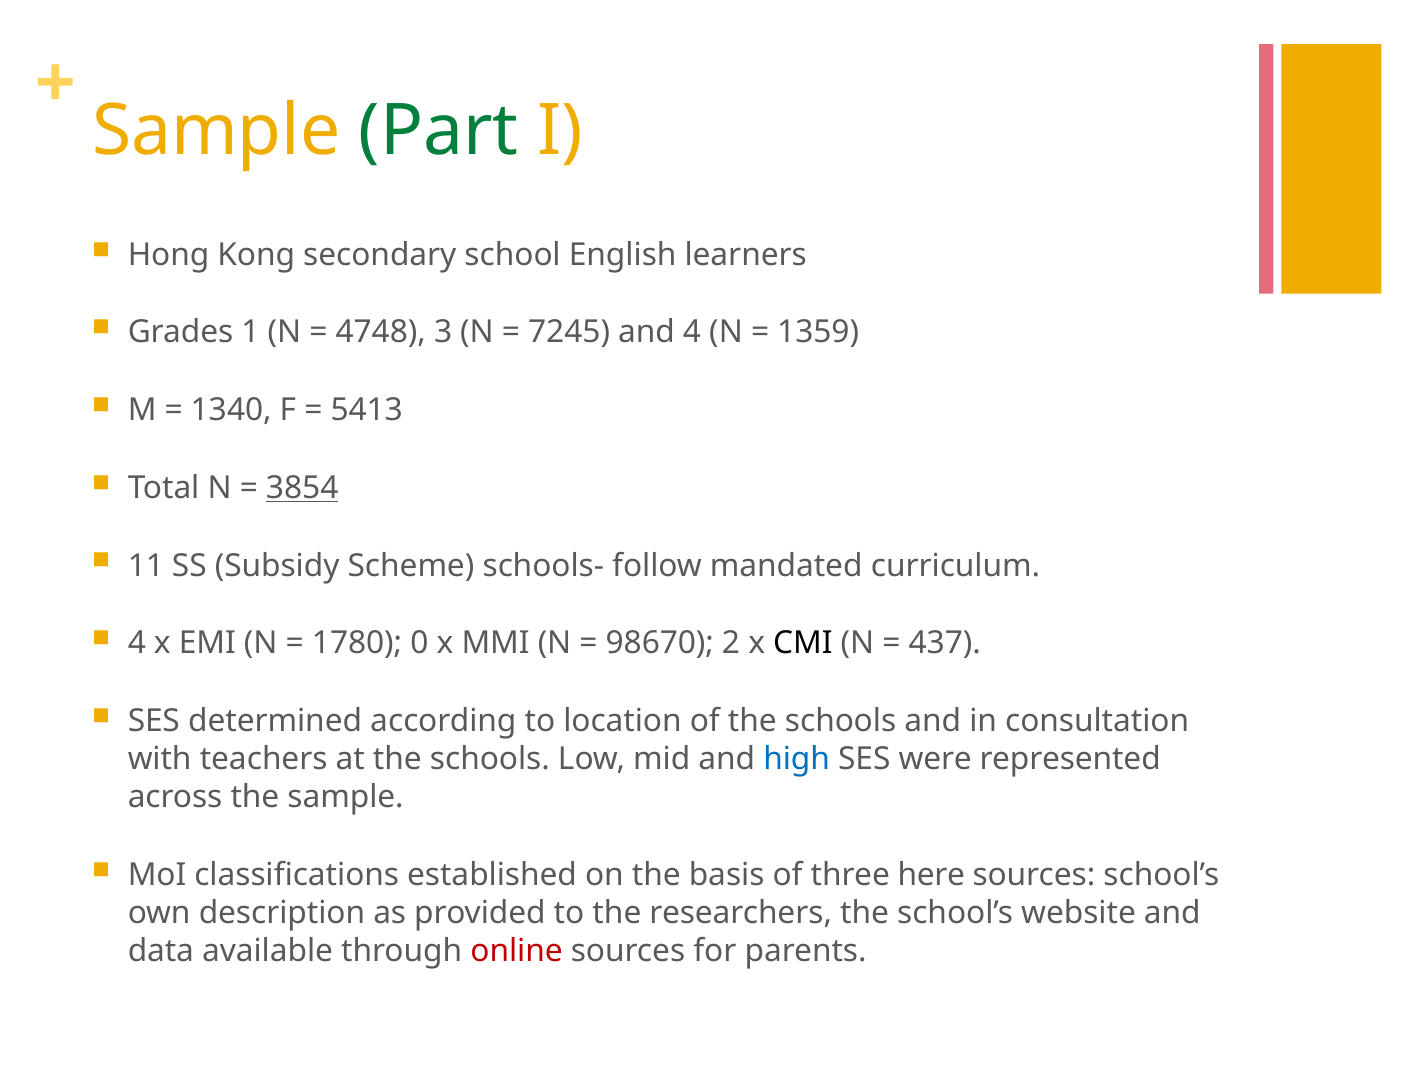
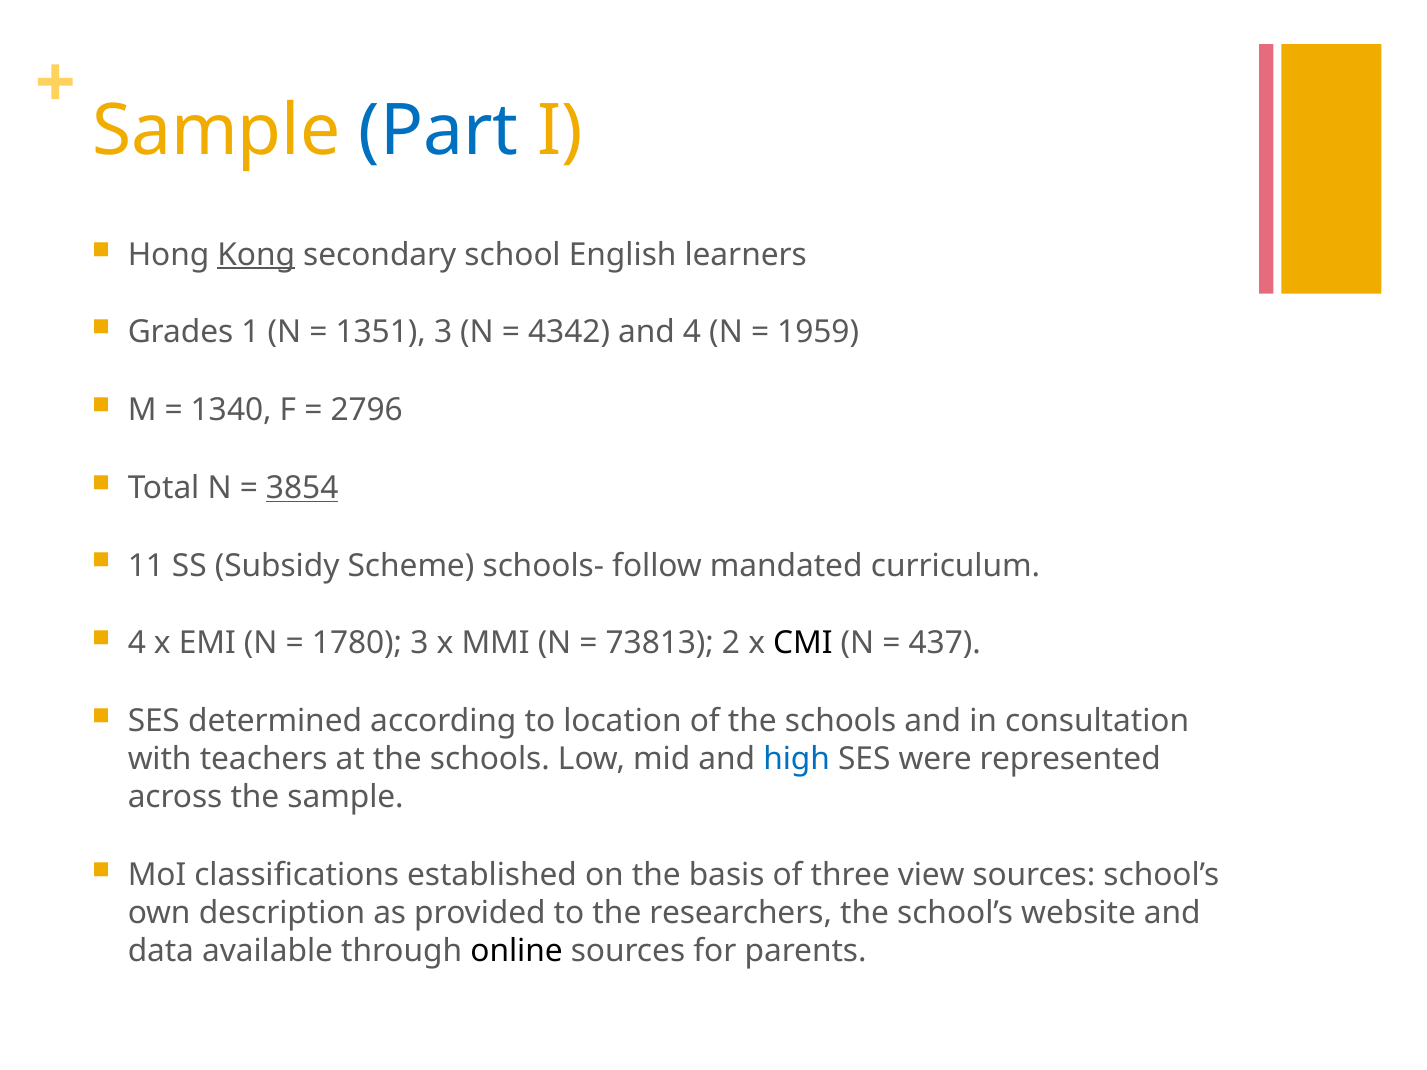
Part colour: green -> blue
Kong underline: none -> present
4748: 4748 -> 1351
7245: 7245 -> 4342
1359: 1359 -> 1959
5413: 5413 -> 2796
1780 0: 0 -> 3
98670: 98670 -> 73813
here: here -> view
online colour: red -> black
